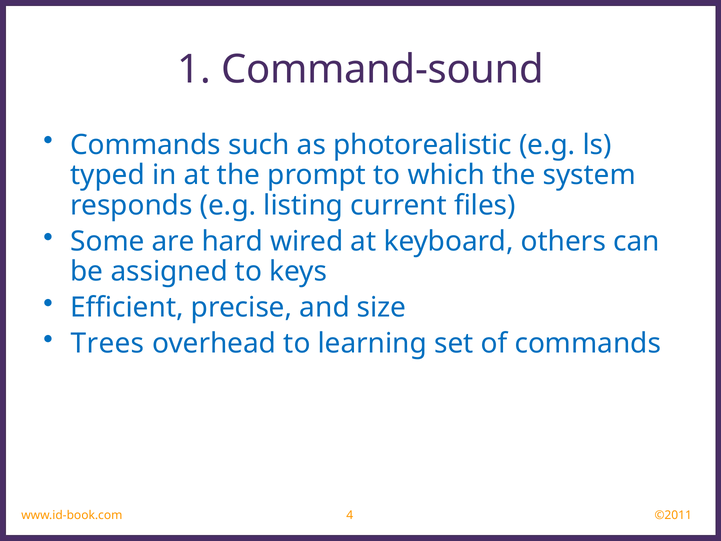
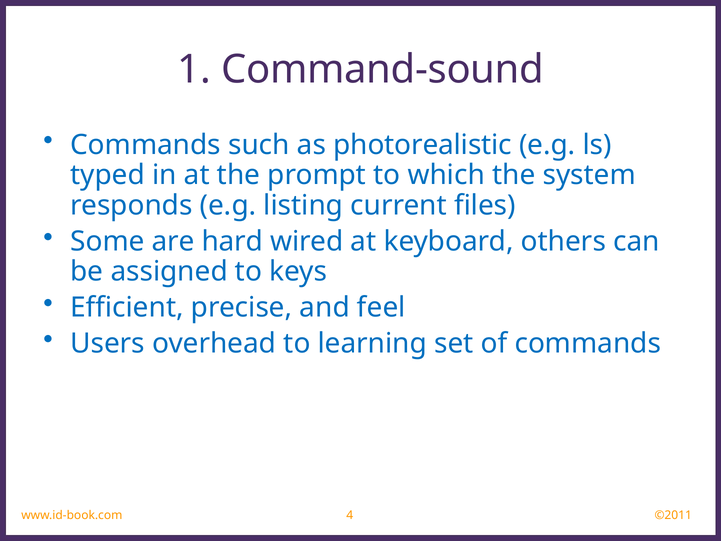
size: size -> feel
Trees: Trees -> Users
